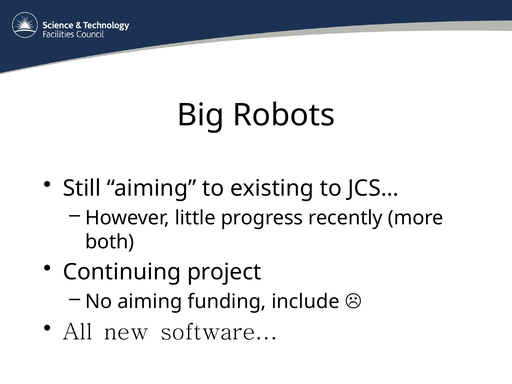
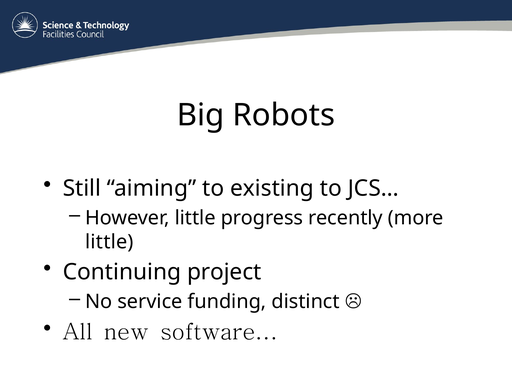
both at (110, 242): both -> little
No aiming: aiming -> service
include: include -> distinct
